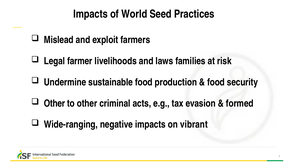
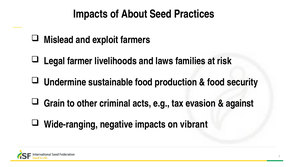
World: World -> About
Other at (54, 103): Other -> Grain
formed: formed -> against
